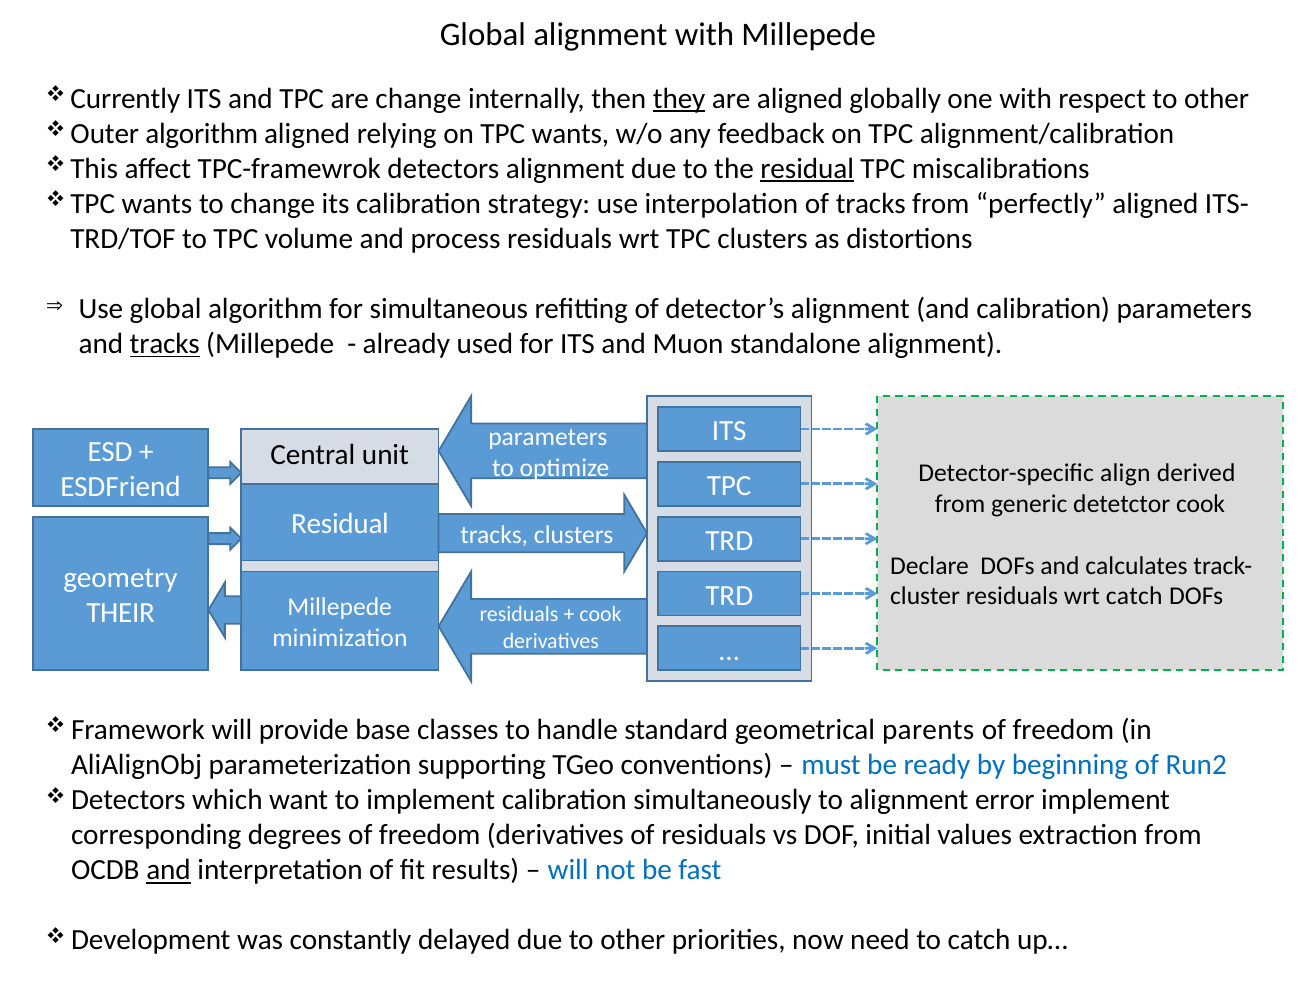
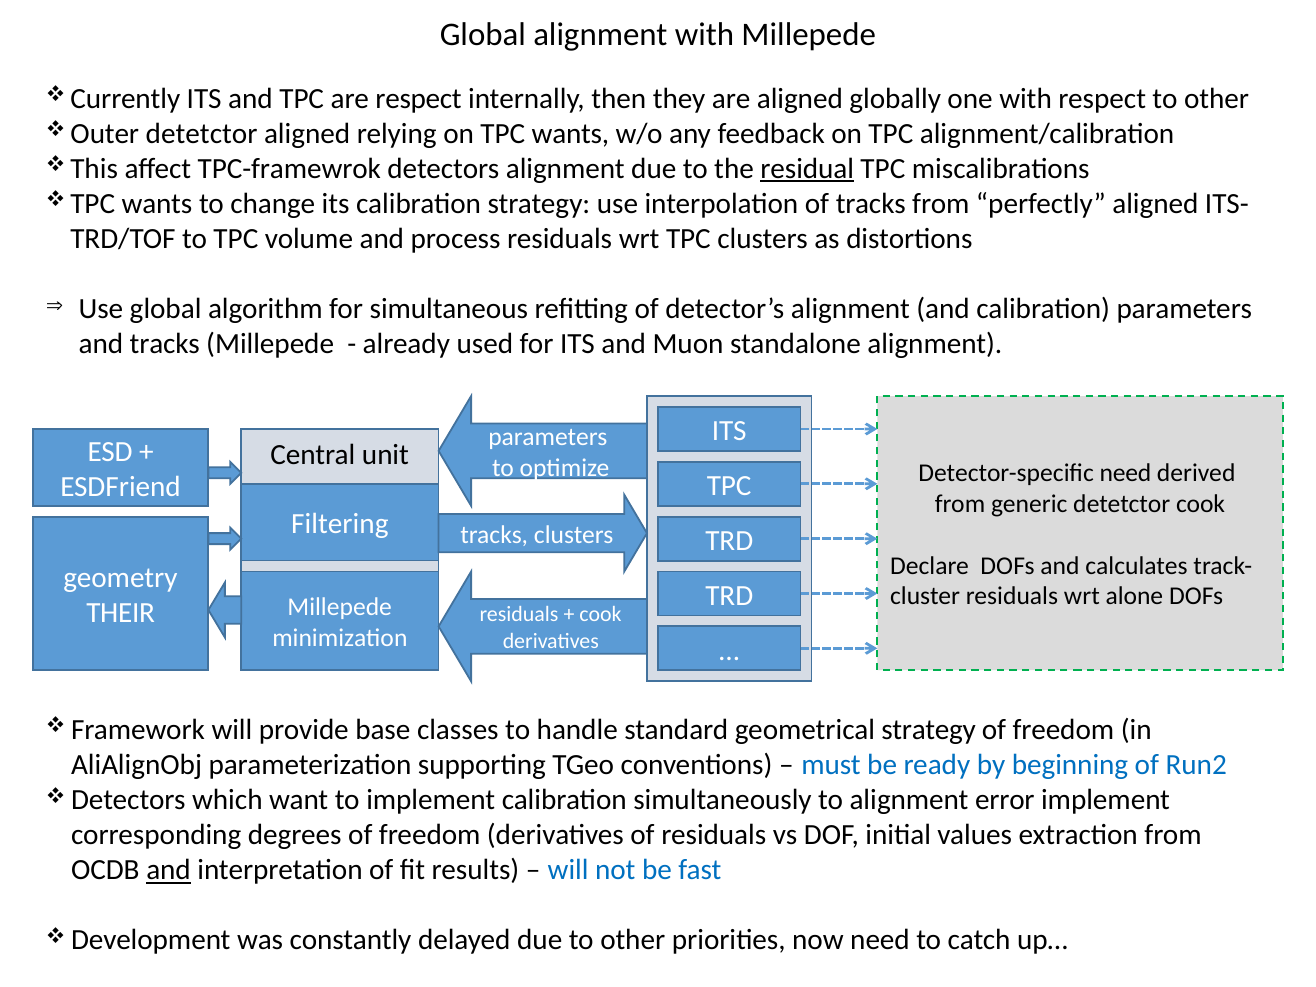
are change: change -> respect
they underline: present -> none
algorithm at (202, 134): algorithm -> detetctor
tracks at (165, 344) underline: present -> none
Detector-specific align: align -> need
Residual at (340, 524): Residual -> Filtering
wrt catch: catch -> alone
geometrical parents: parents -> strategy
